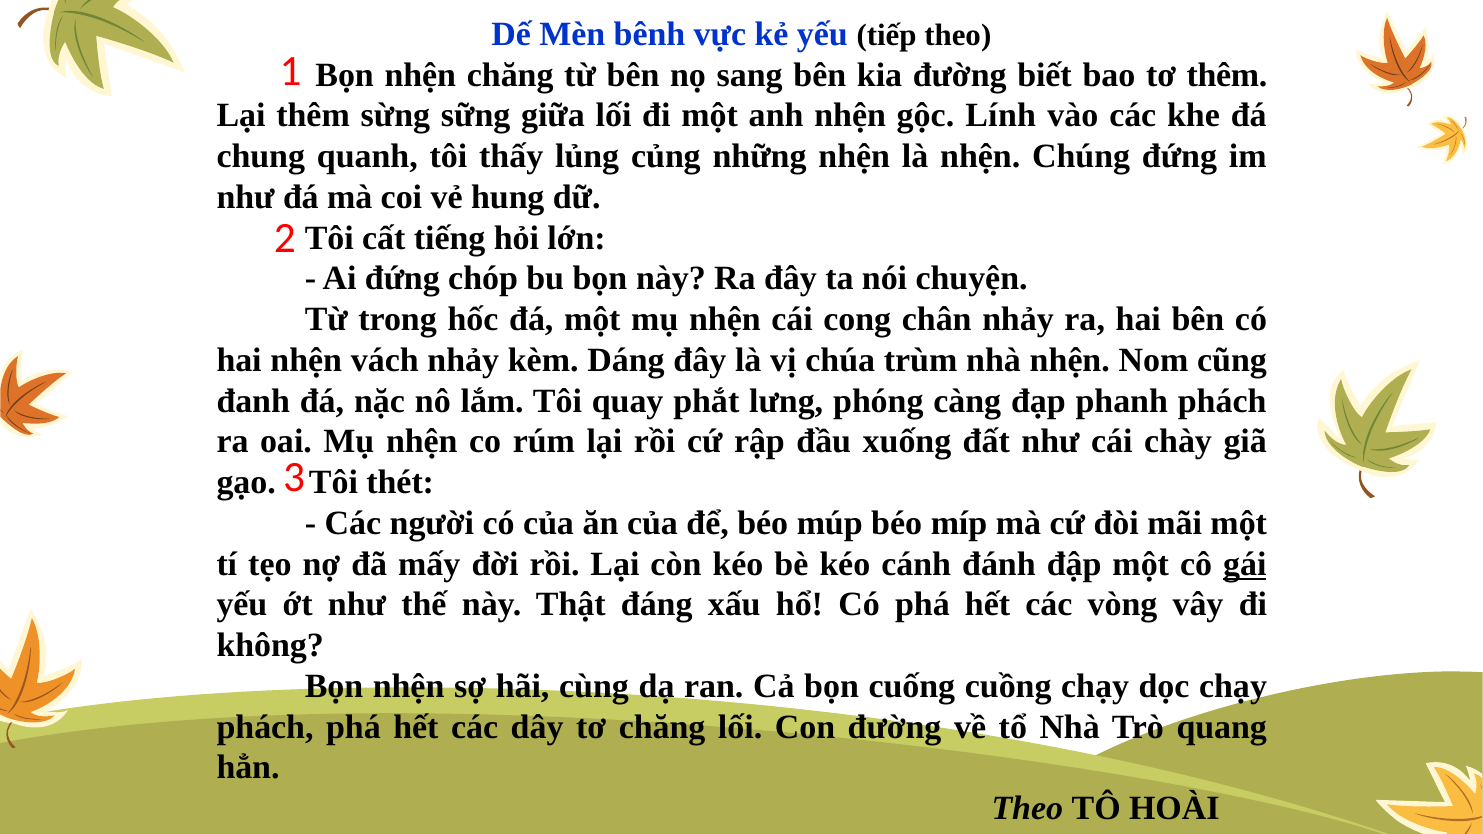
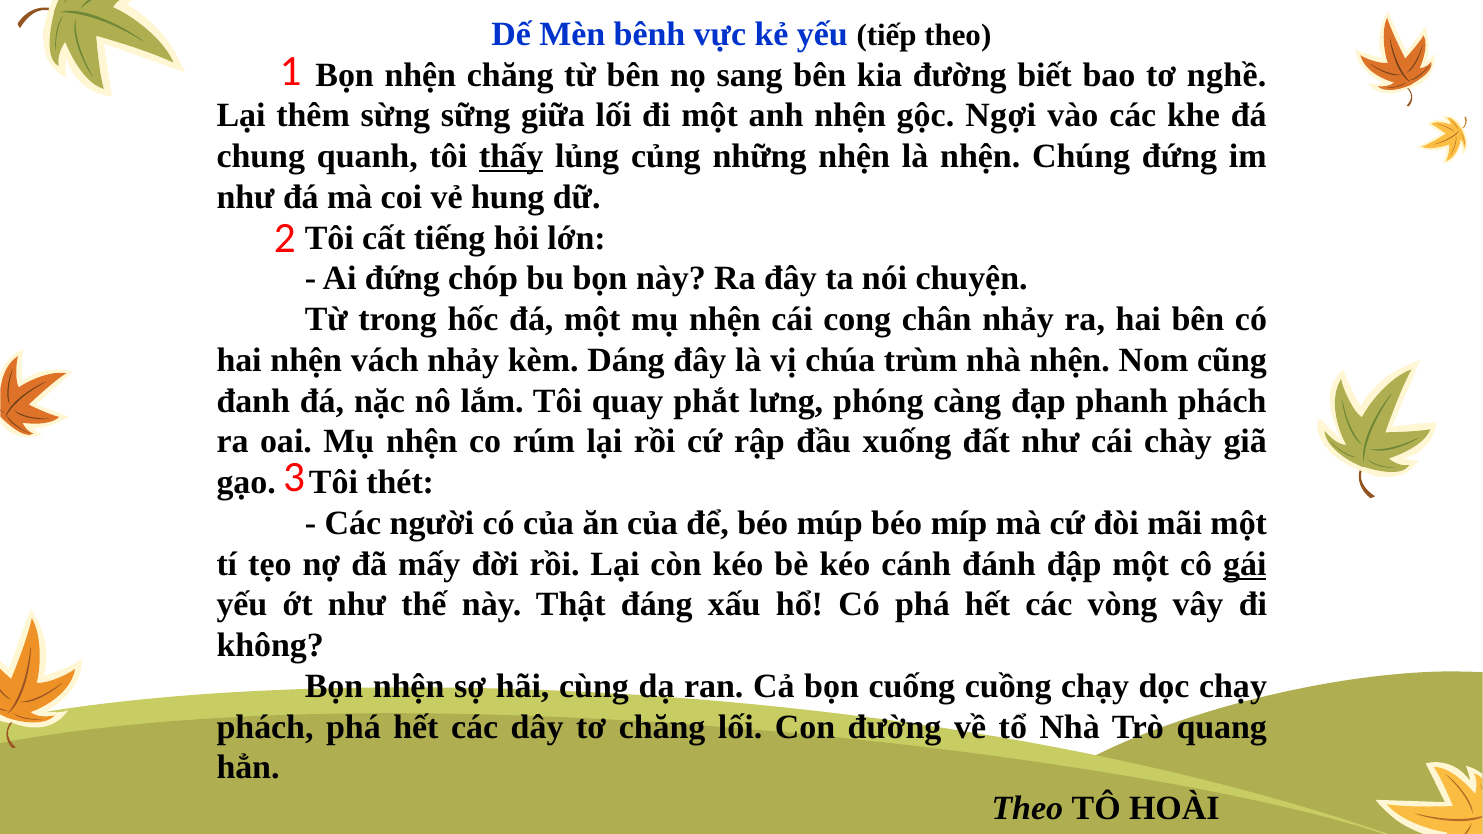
tơ thêm: thêm -> nghề
Lính: Lính -> Ngợi
thấy underline: none -> present
